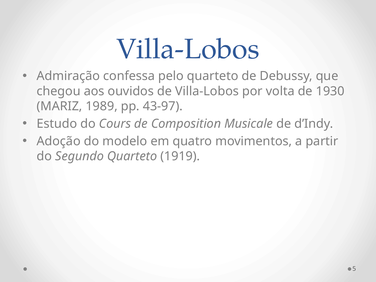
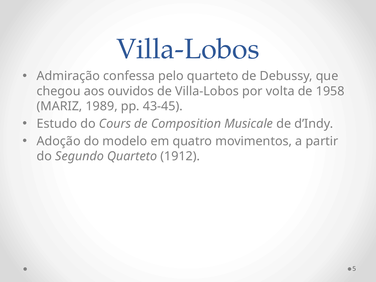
1930: 1930 -> 1958
43-97: 43-97 -> 43-45
1919: 1919 -> 1912
